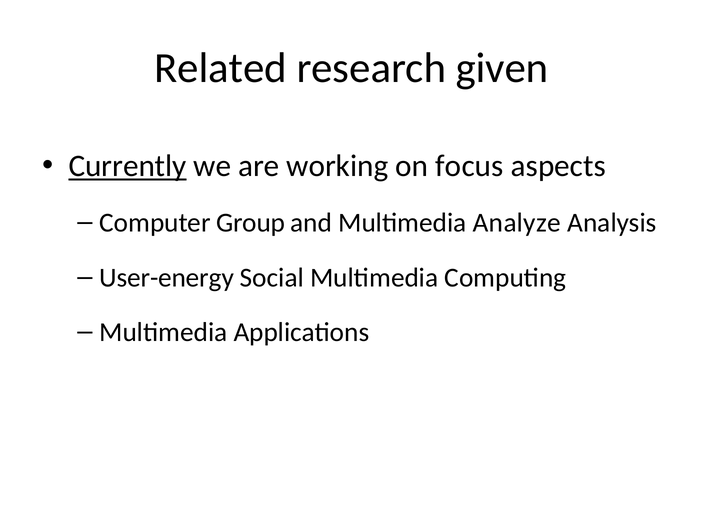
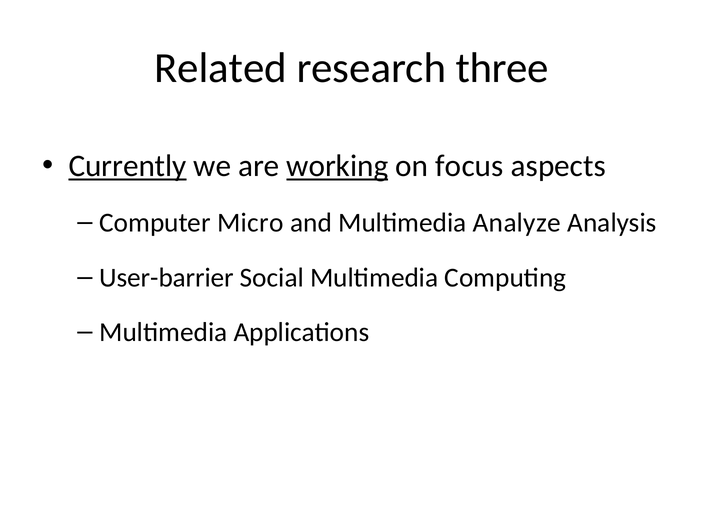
given: given -> three
working underline: none -> present
Group: Group -> Micro
User-energy: User-energy -> User-barrier
